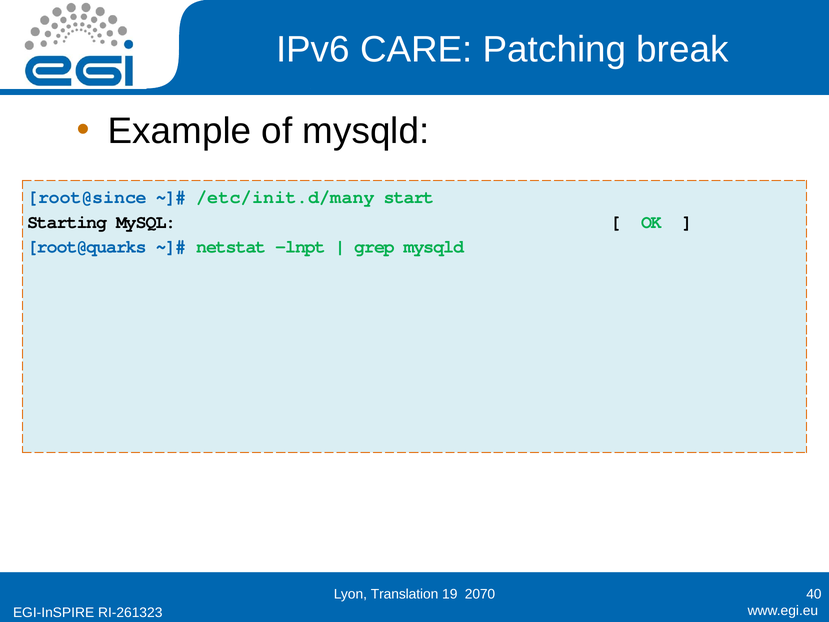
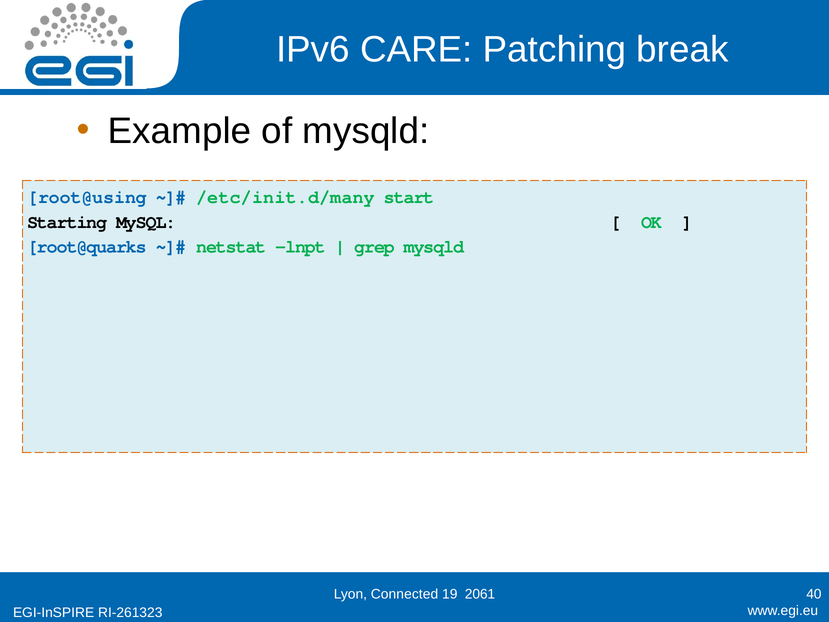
root@since: root@since -> root@using
Translation: Translation -> Connected
2070: 2070 -> 2061
